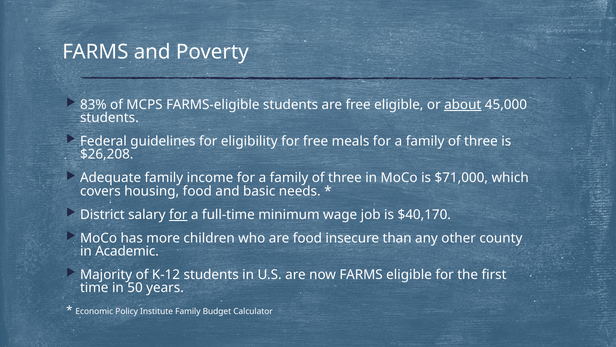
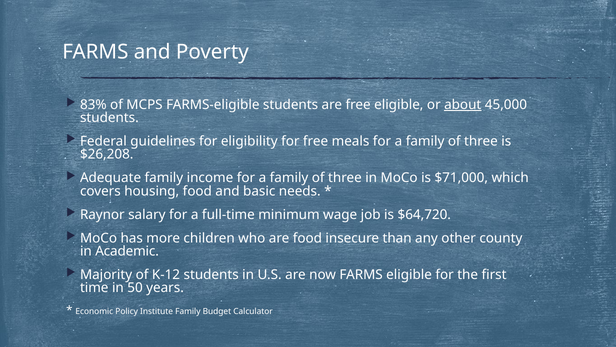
District: District -> Raynor
for at (178, 214) underline: present -> none
$40,170: $40,170 -> $64,720
